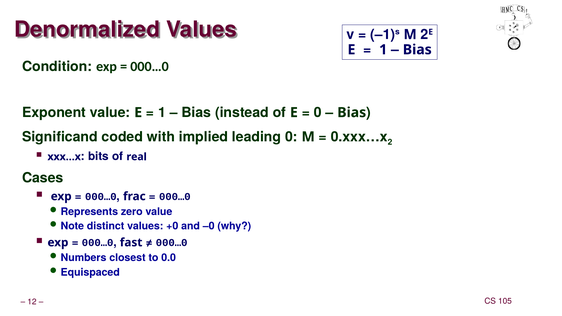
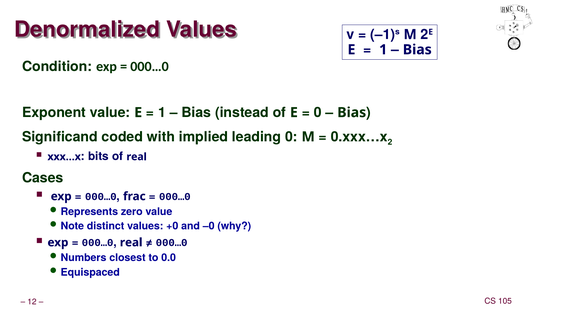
000…0 fast: fast -> real
